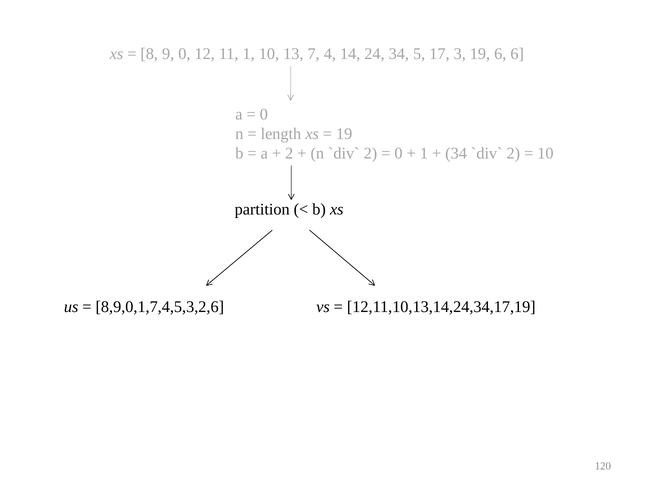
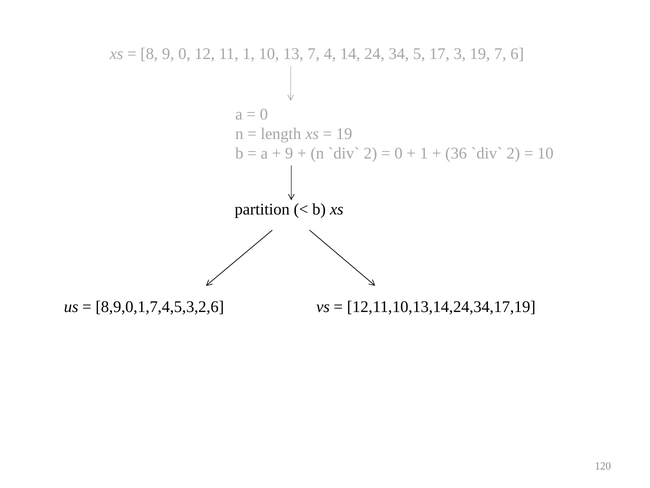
19 6: 6 -> 7
2 at (289, 153): 2 -> 9
34 at (456, 153): 34 -> 36
